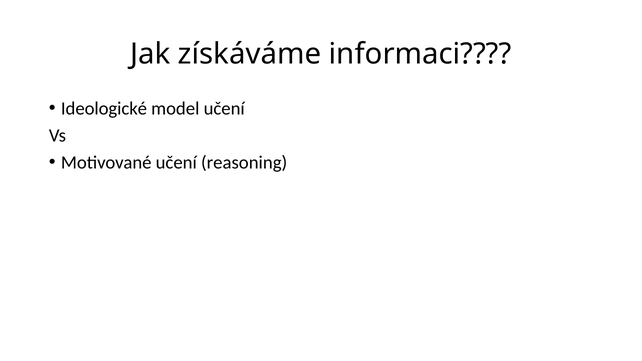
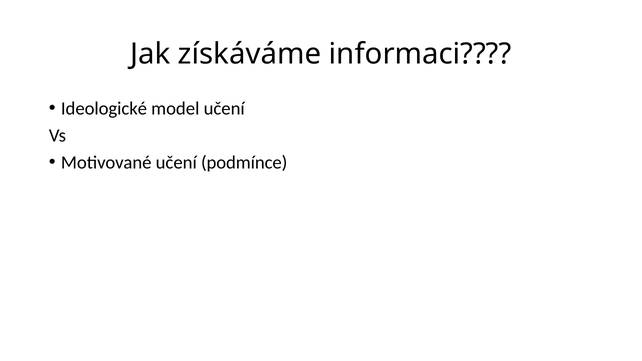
reasoning: reasoning -> podmínce
